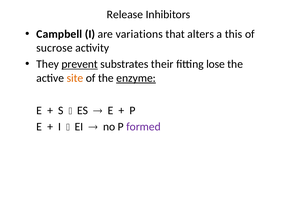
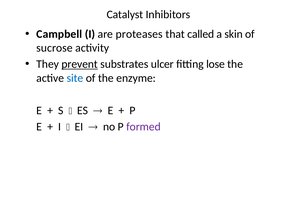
Release: Release -> Catalyst
variations: variations -> proteases
alters: alters -> called
this: this -> skin
their: their -> ulcer
site colour: orange -> blue
enzyme underline: present -> none
